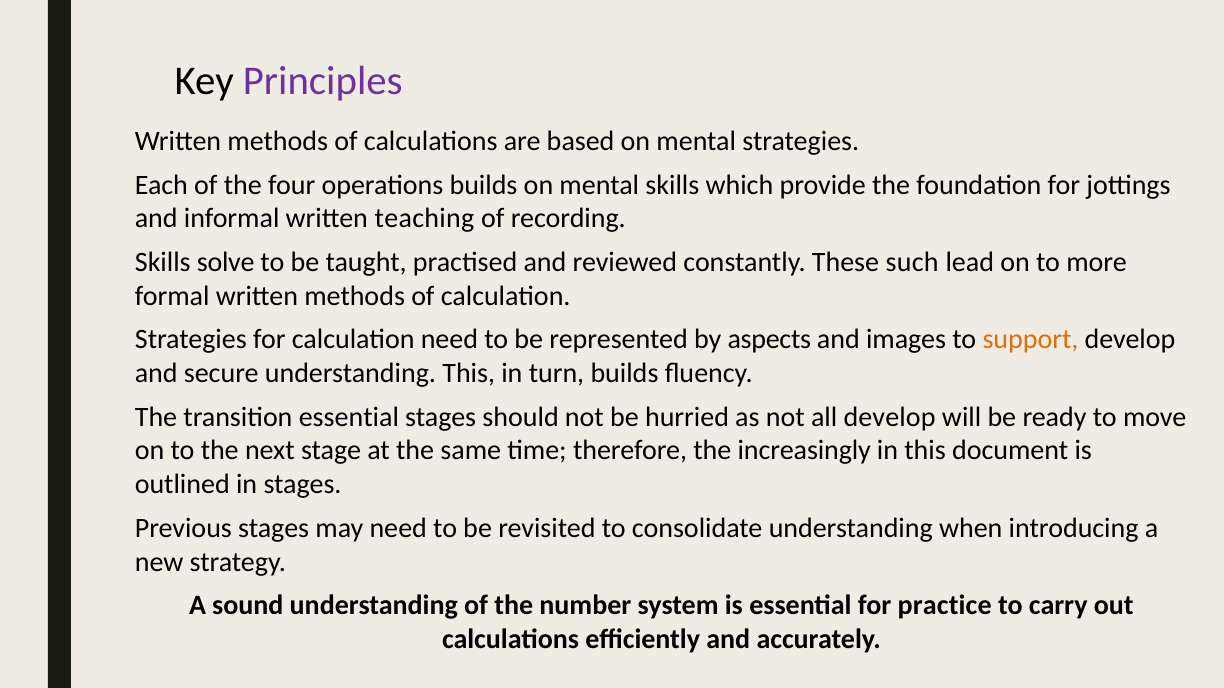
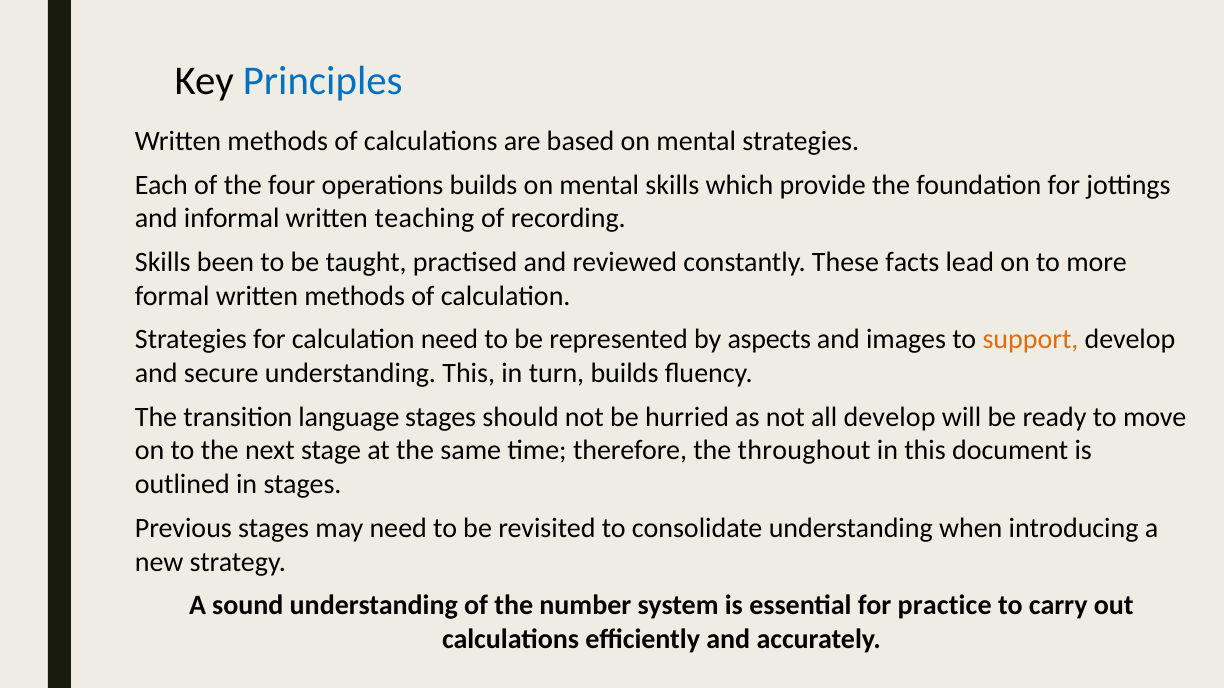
Principles colour: purple -> blue
solve: solve -> been
such: such -> facts
transition essential: essential -> language
increasingly: increasingly -> throughout
